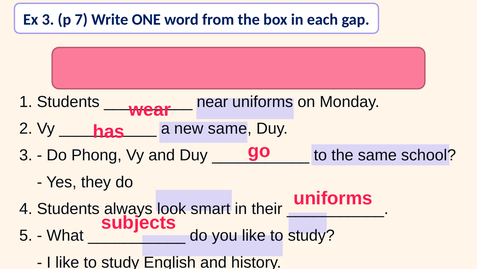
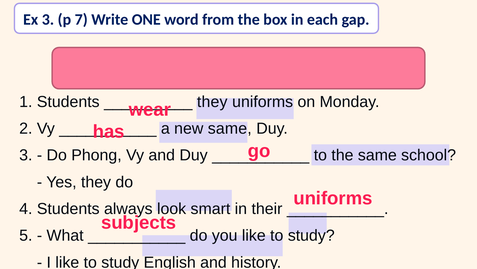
near at (212, 102): near -> they
